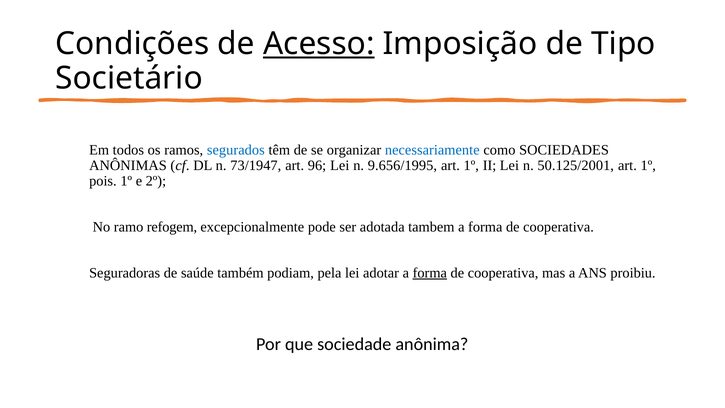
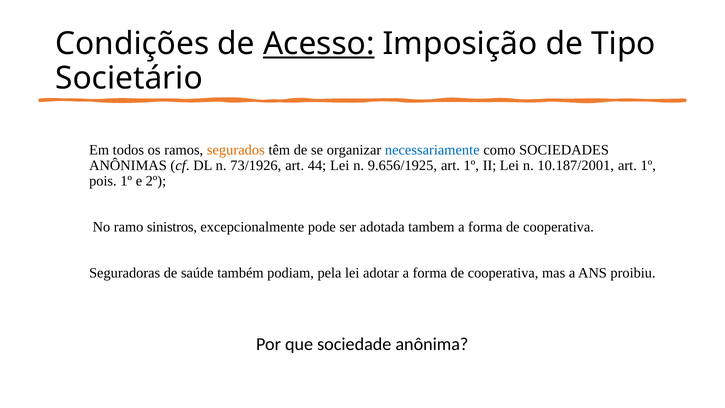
segurados colour: blue -> orange
73/1947: 73/1947 -> 73/1926
96: 96 -> 44
9.656/1995: 9.656/1995 -> 9.656/1925
50.125/2001: 50.125/2001 -> 10.187/2001
refogem: refogem -> sinistros
forma at (430, 273) underline: present -> none
